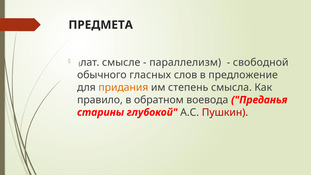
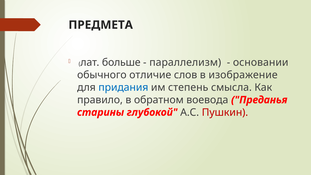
смысле: смысле -> больше
свободной: свободной -> основании
гласных: гласных -> отличие
предложение: предложение -> изображение
придания colour: orange -> blue
